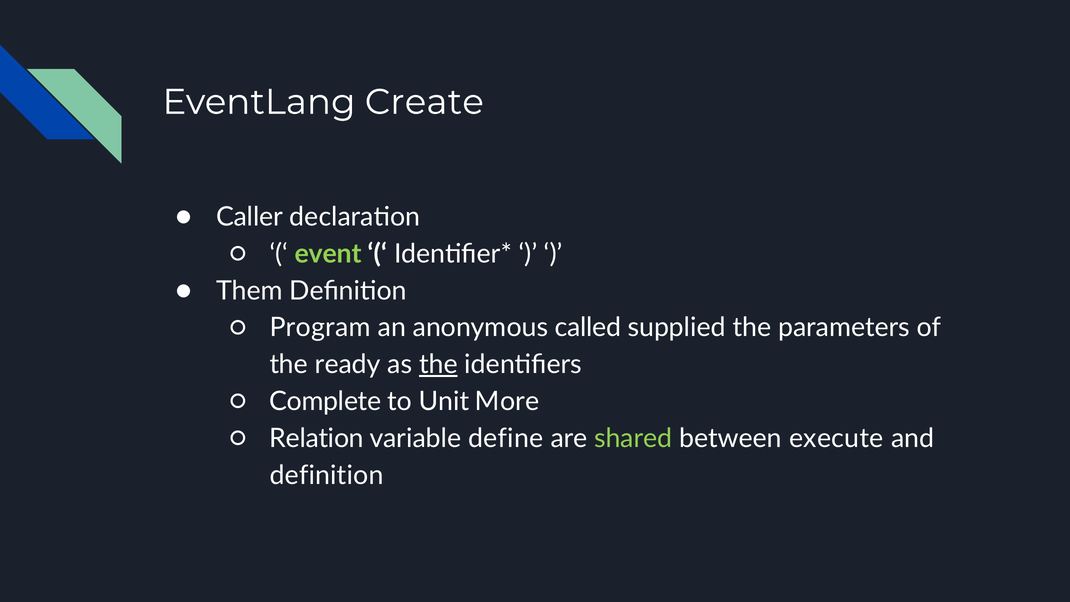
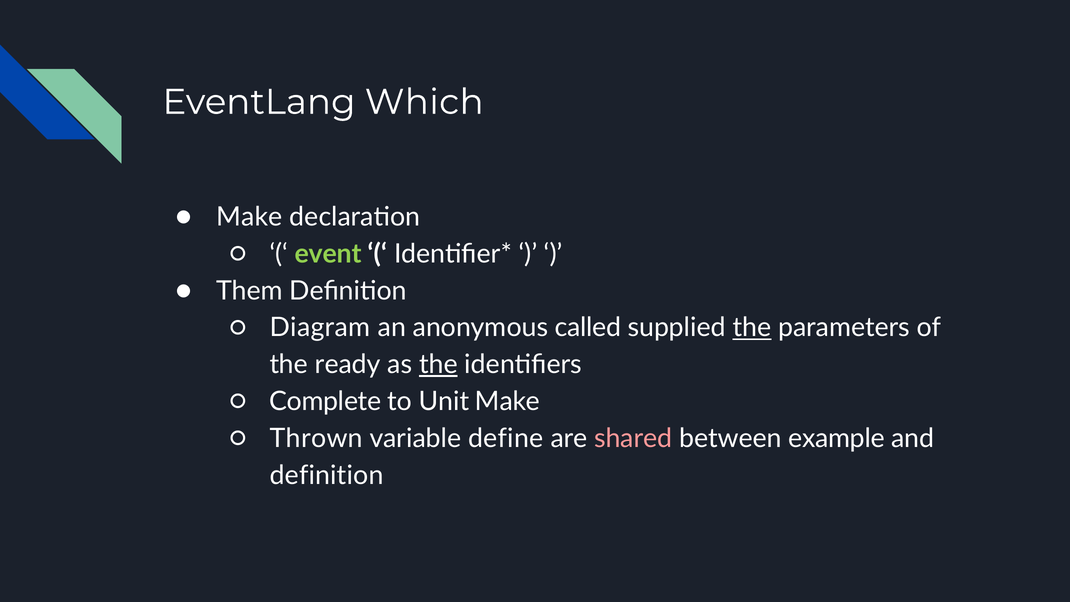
Create: Create -> Which
Caller at (249, 217): Caller -> Make
Program: Program -> Diagram
the at (752, 328) underline: none -> present
Unit More: More -> Make
Relation: Relation -> Thrown
shared colour: light green -> pink
execute: execute -> example
